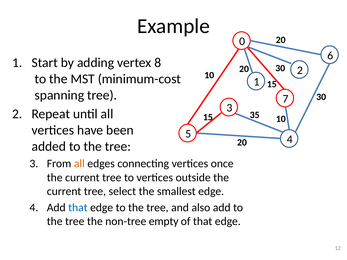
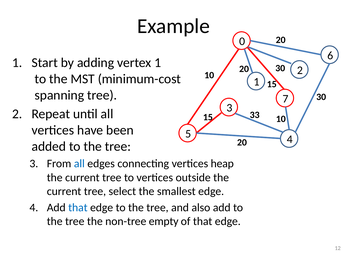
vertex 8: 8 -> 1
35: 35 -> 33
all at (79, 164) colour: orange -> blue
once: once -> heap
